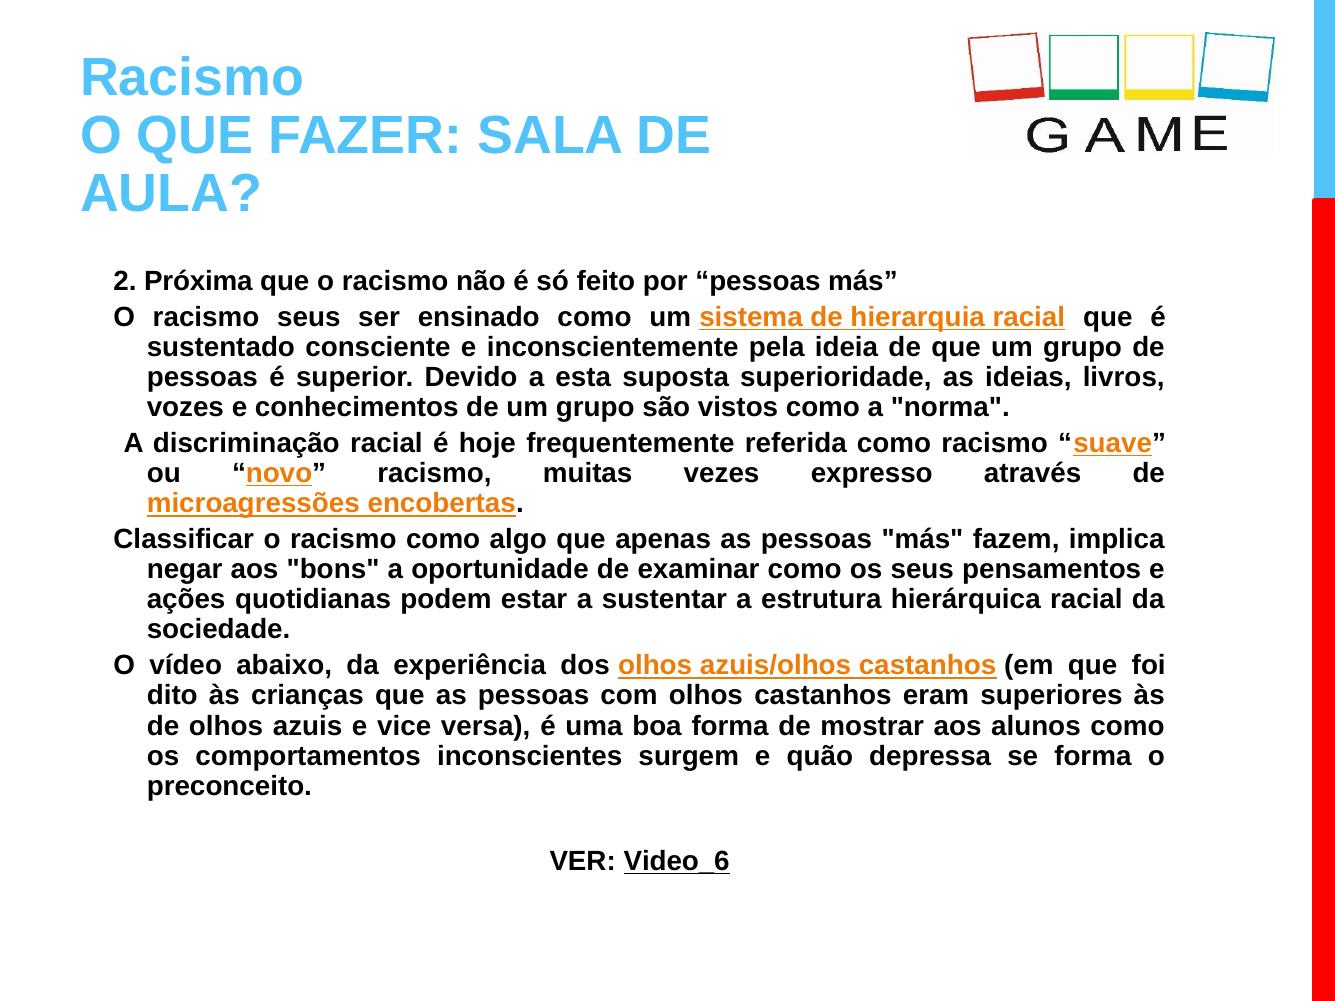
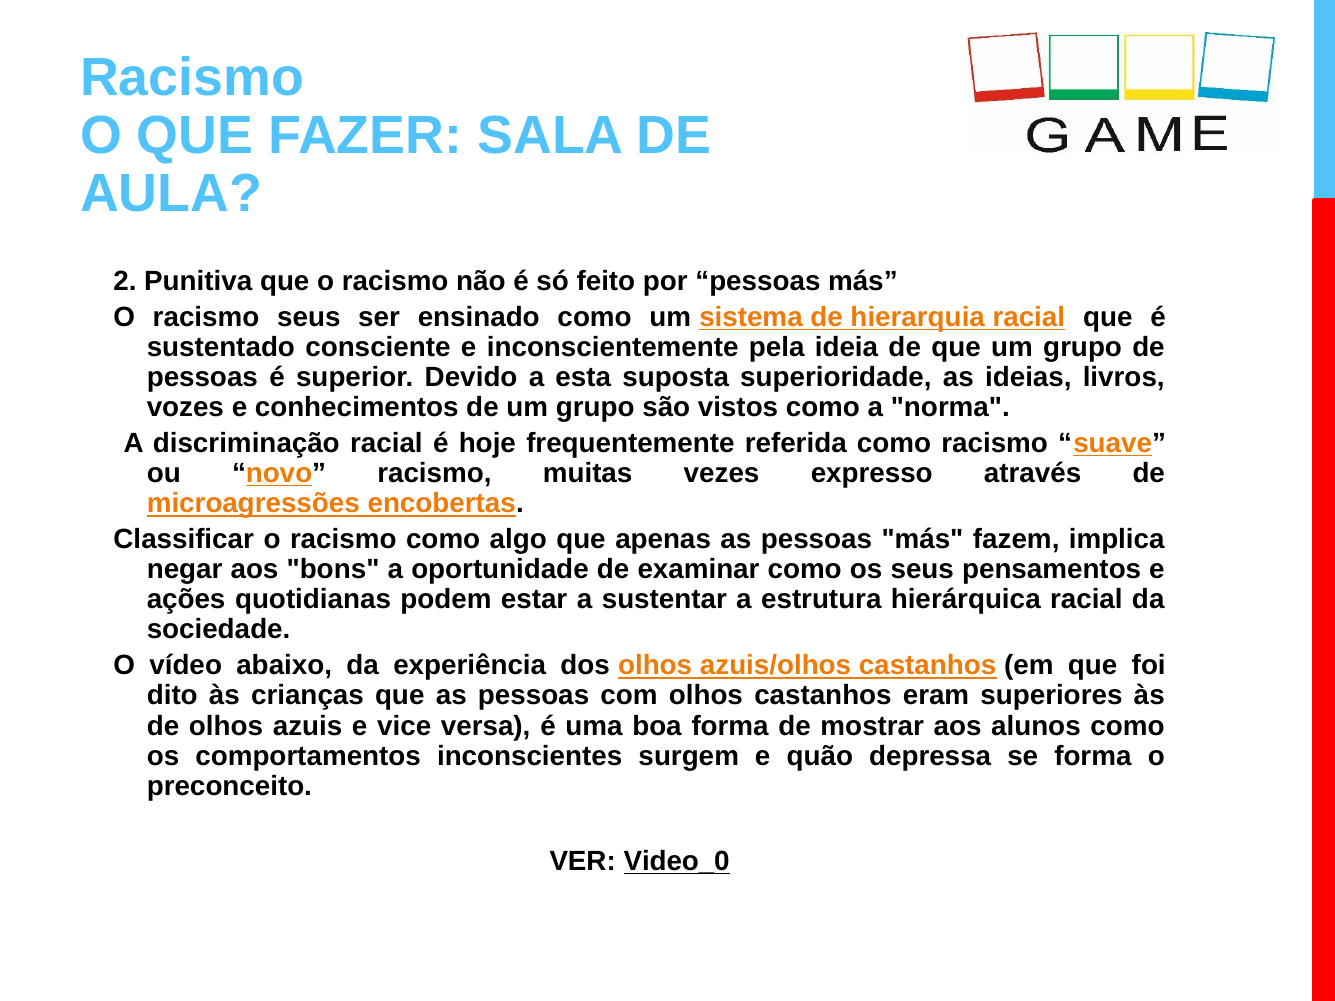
Próxima: Próxima -> Punitiva
Video_6: Video_6 -> Video_0
